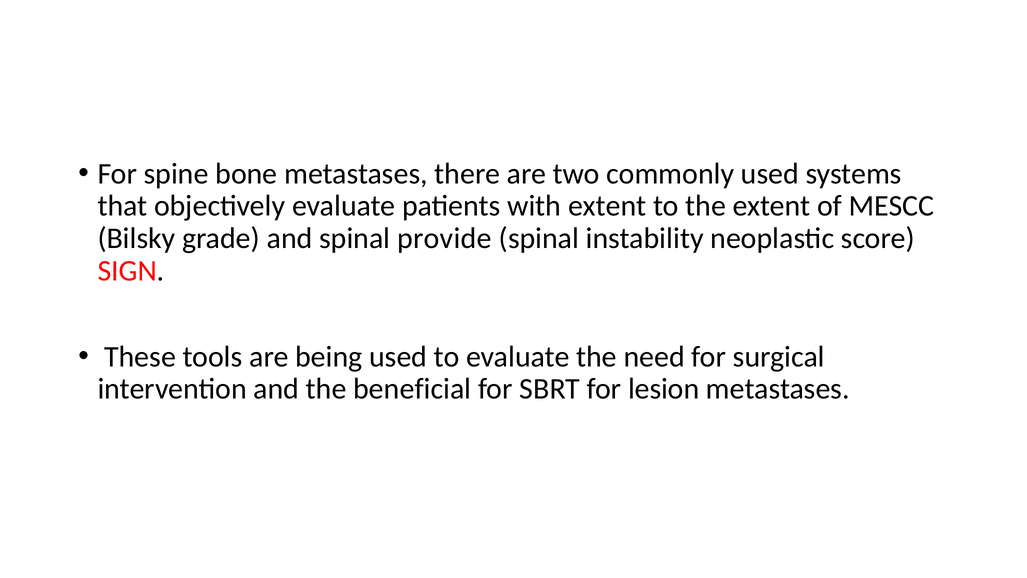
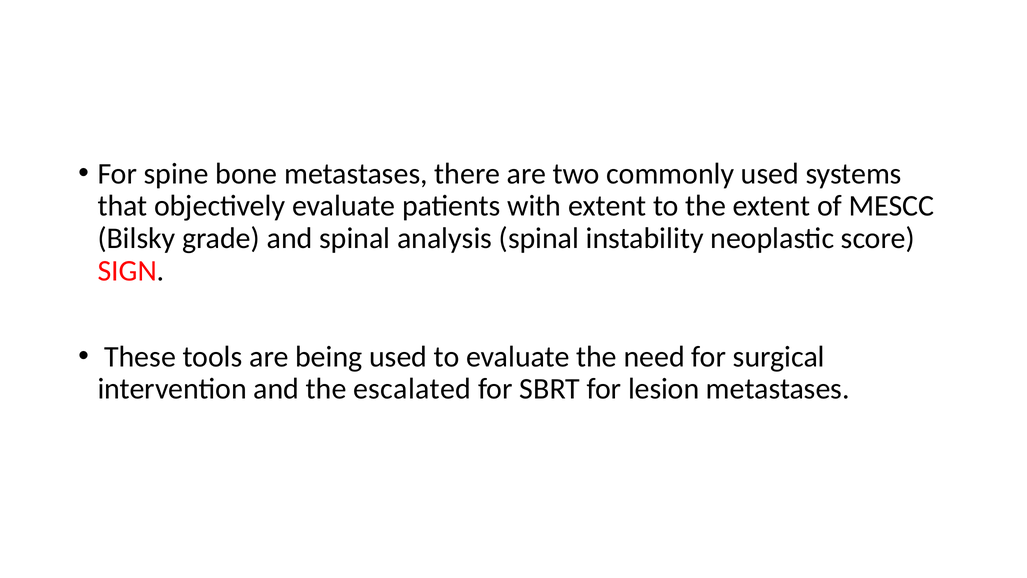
provide: provide -> analysis
beneficial: beneficial -> escalated
